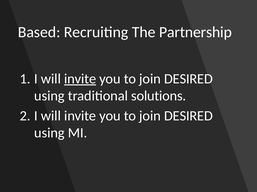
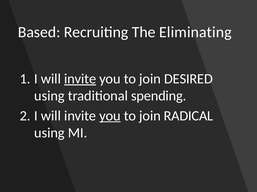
Partnership: Partnership -> Eliminating
solutions: solutions -> spending
you at (110, 116) underline: none -> present
DESIRED at (188, 116): DESIRED -> RADICAL
